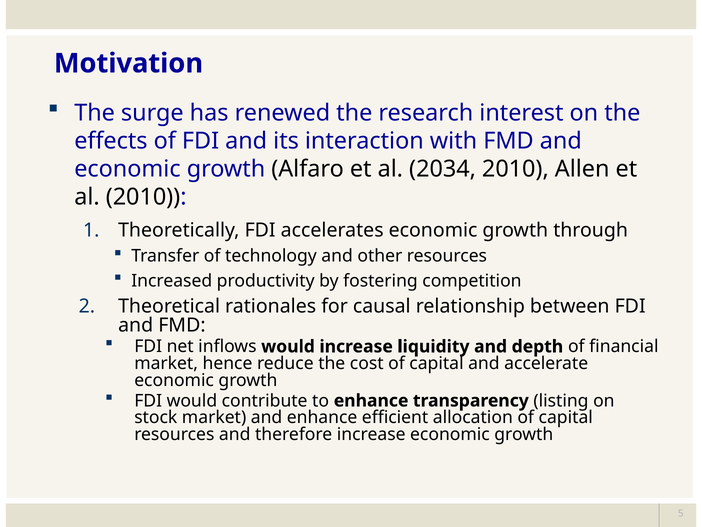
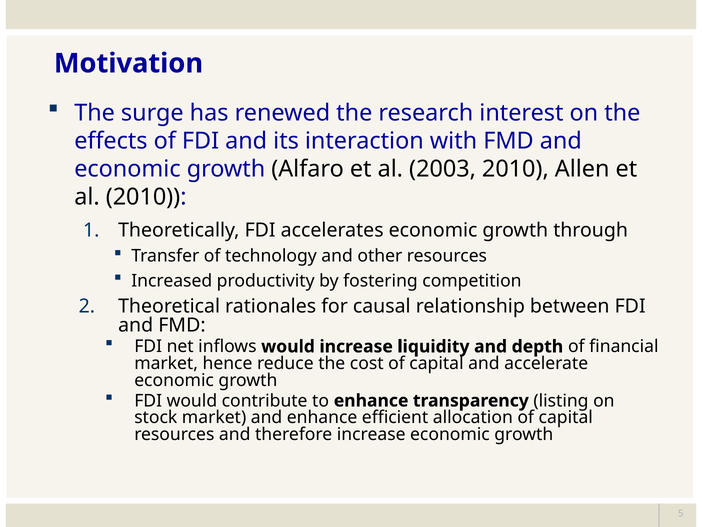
2034: 2034 -> 2003
